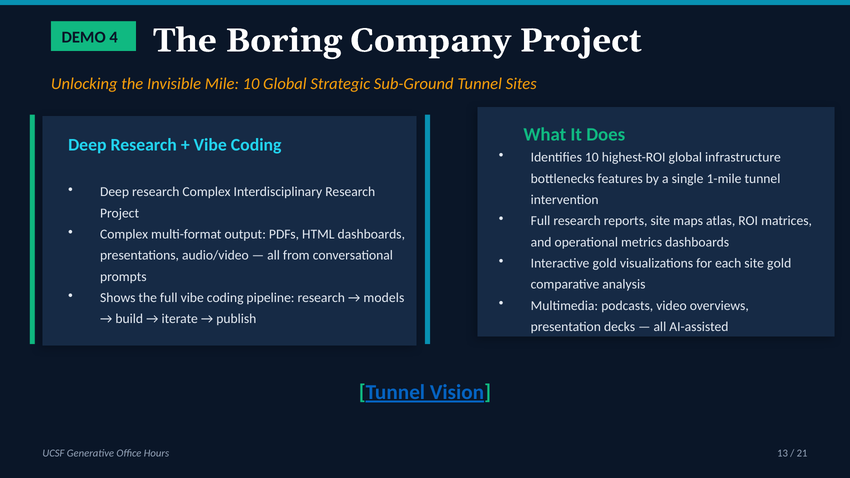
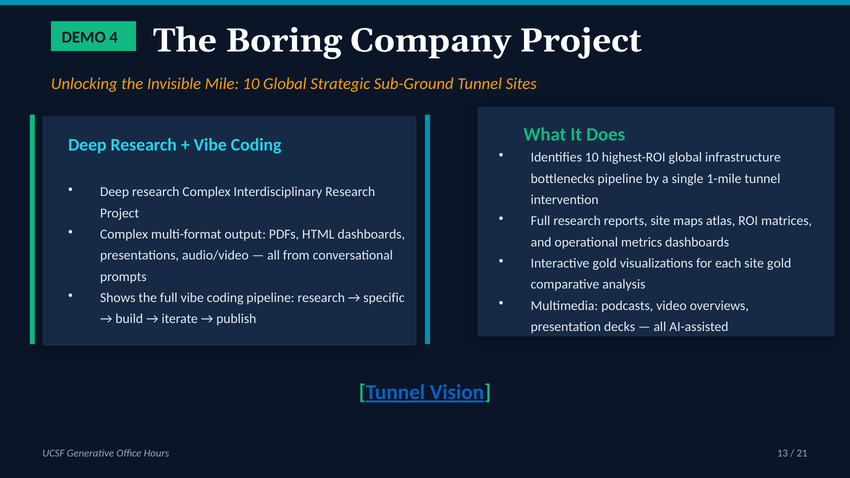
bottlenecks features: features -> pipeline
models: models -> specific
